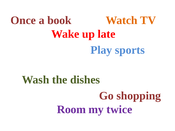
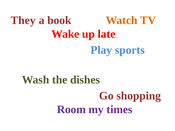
Once: Once -> They
twice: twice -> times
